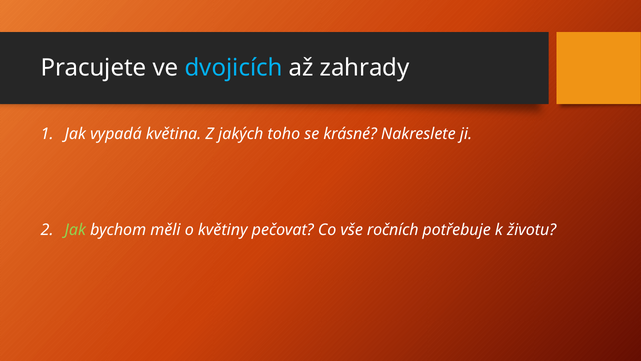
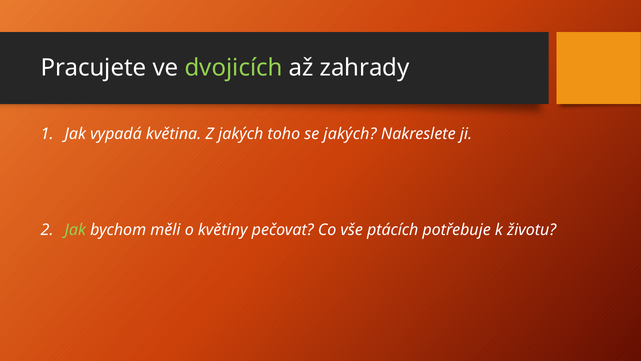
dvojicích colour: light blue -> light green
se krásné: krásné -> jakých
ročních: ročních -> ptácích
